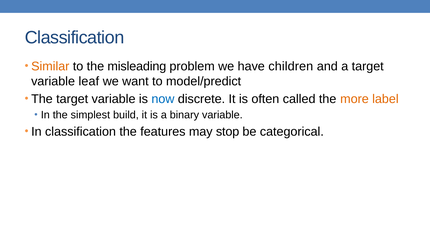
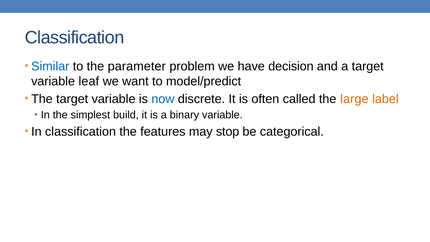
Similar colour: orange -> blue
misleading: misleading -> parameter
children: children -> decision
more: more -> large
